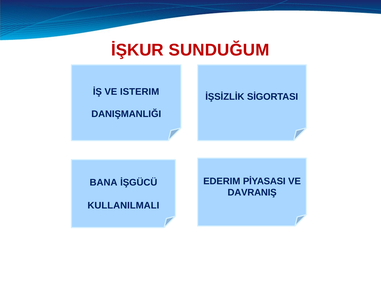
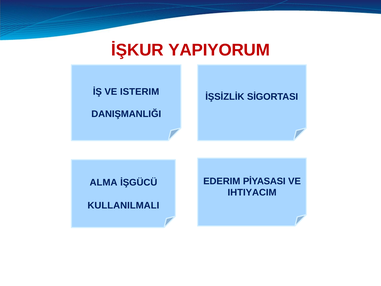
SUNDUĞUM: SUNDUĞUM -> YAPIYORUM
BANA: BANA -> ALMA
DAVRANIŞ: DAVRANIŞ -> IHTIYACIM
